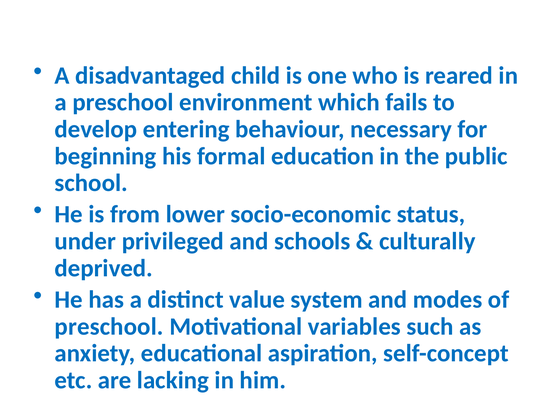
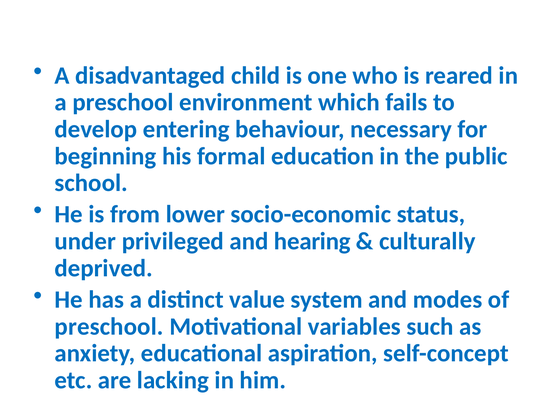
schools: schools -> hearing
